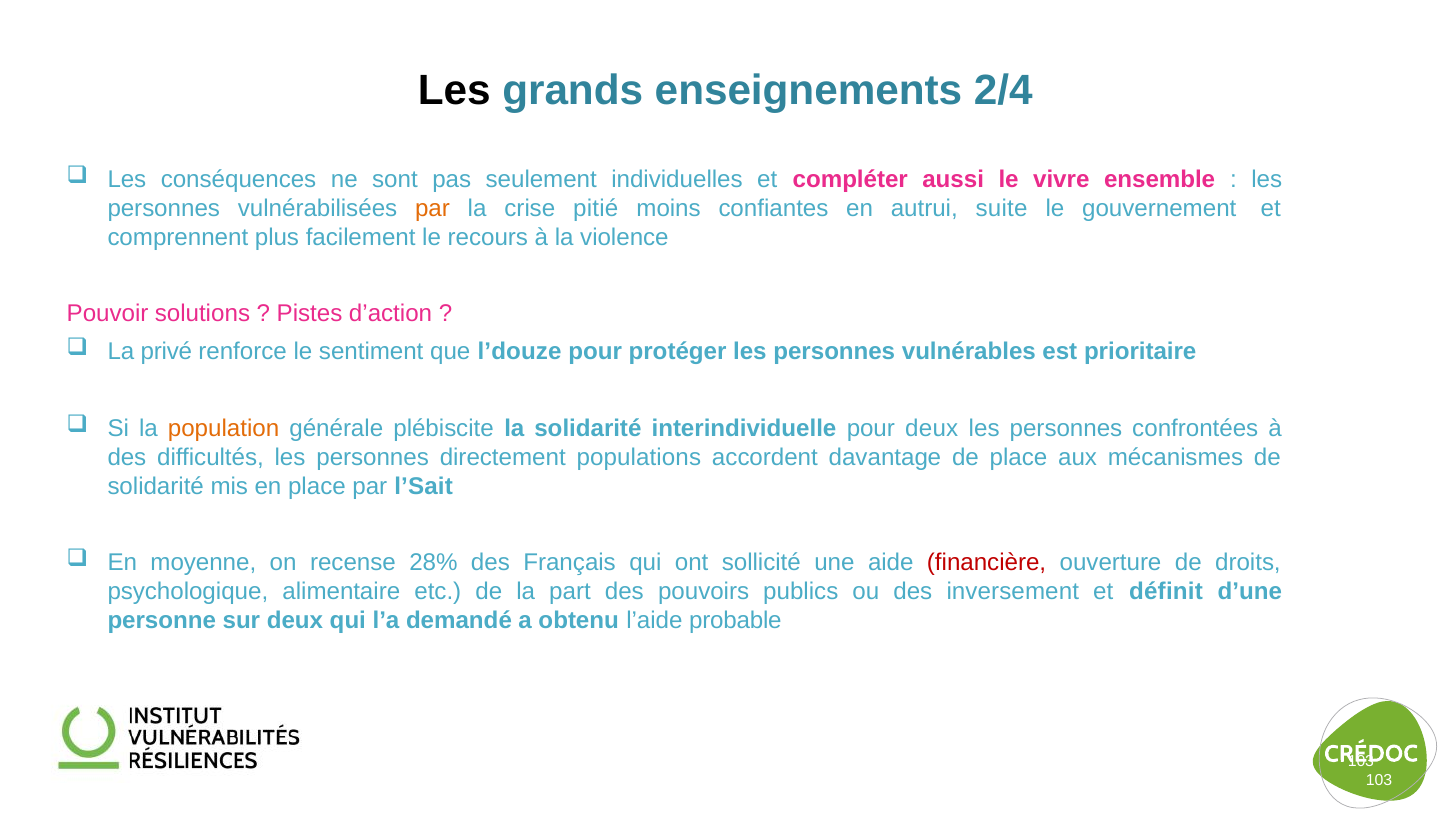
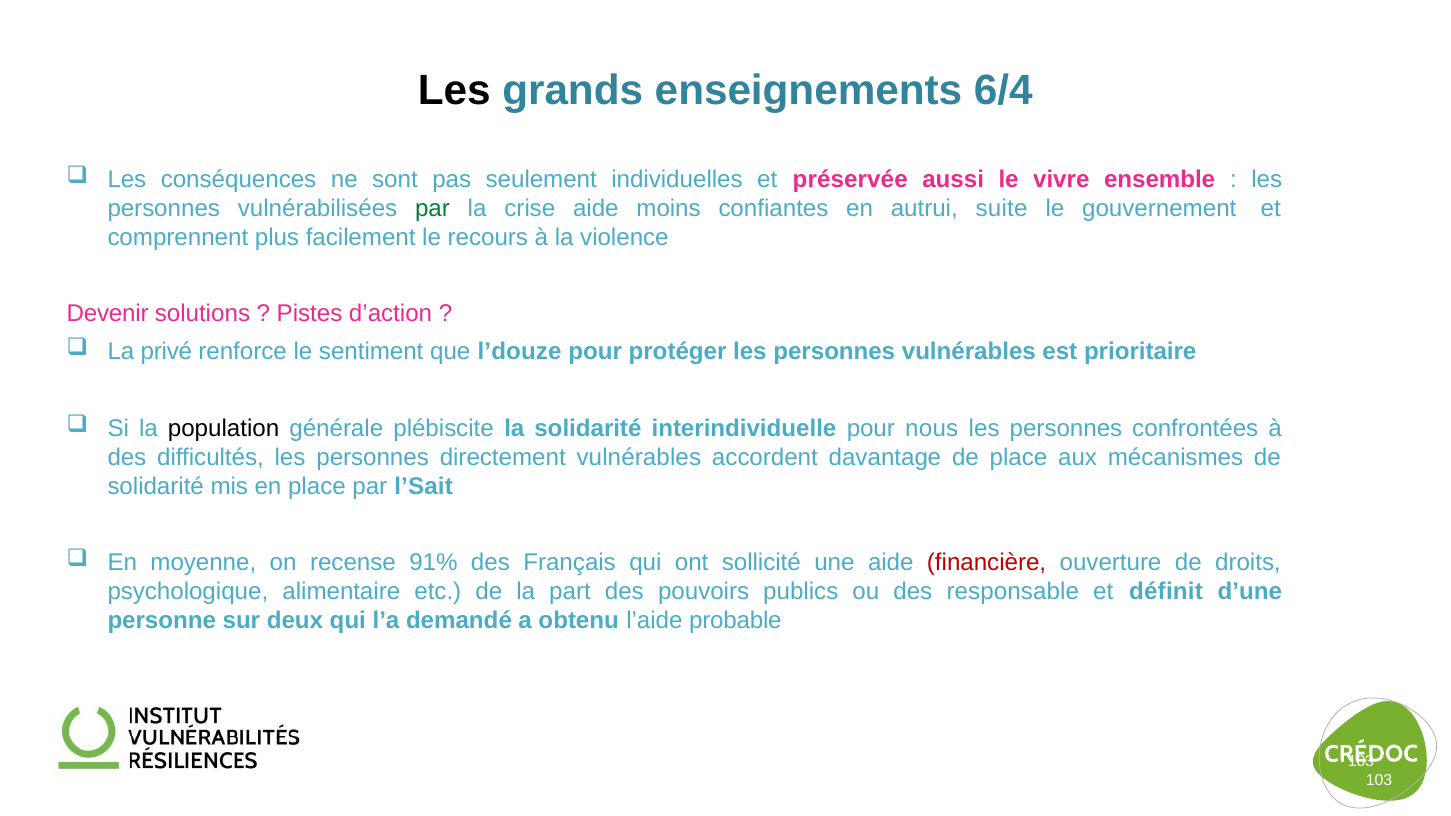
2/4: 2/4 -> 6/4
compléter: compléter -> préservée
par at (432, 209) colour: orange -> green
crise pitié: pitié -> aide
Pouvoir: Pouvoir -> Devenir
population colour: orange -> black
pour deux: deux -> nous
directement populations: populations -> vulnérables
28%: 28% -> 91%
inversement: inversement -> responsable
